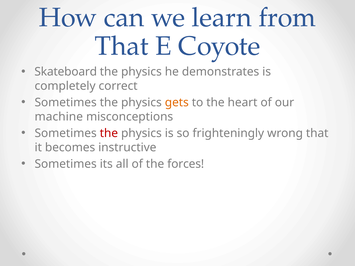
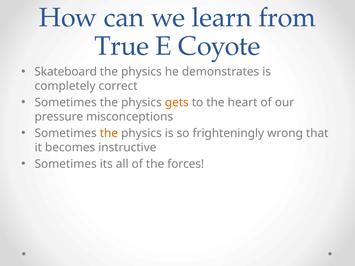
That at (122, 46): That -> True
machine: machine -> pressure
the at (109, 133) colour: red -> orange
